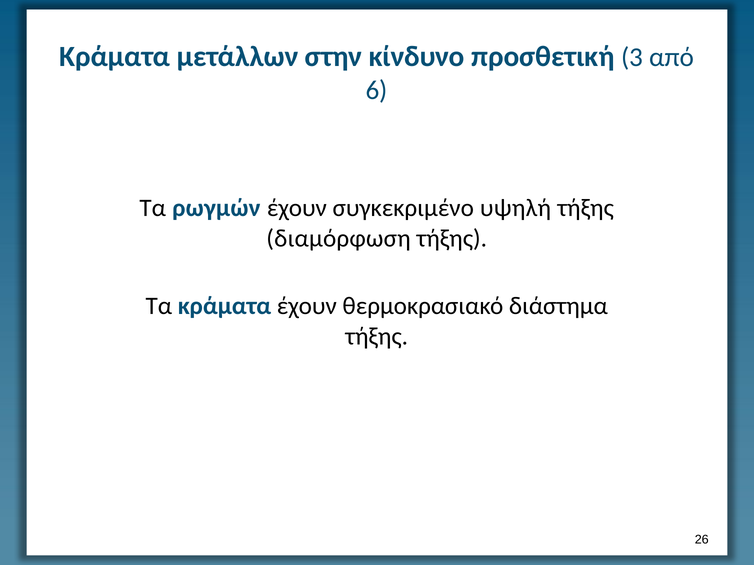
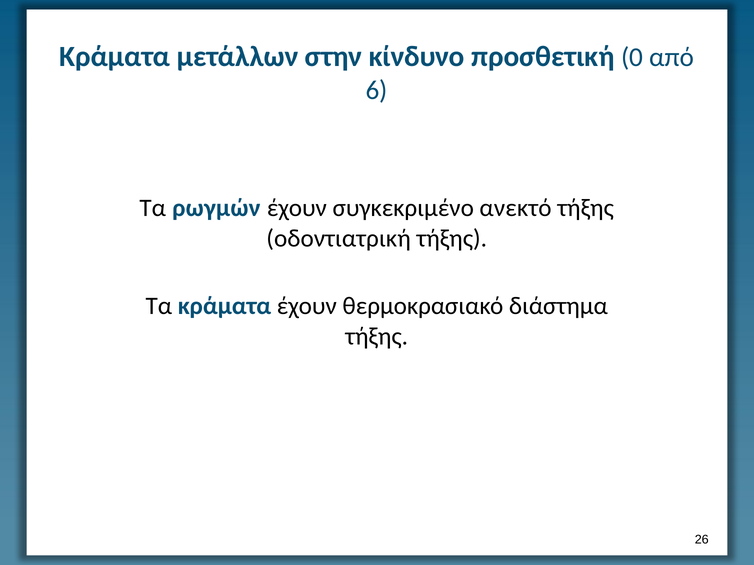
3: 3 -> 0
υψηλή: υψηλή -> ανεκτό
διαμόρφωση: διαμόρφωση -> οδοντιατρική
